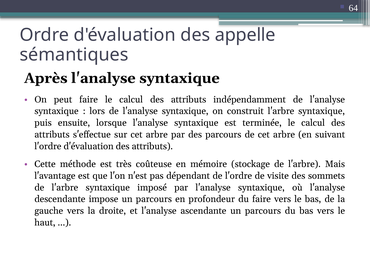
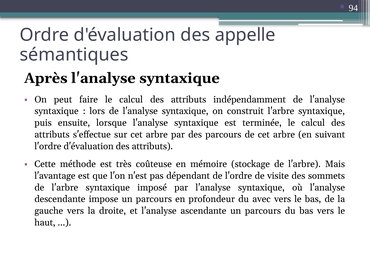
64: 64 -> 94
du faire: faire -> avec
